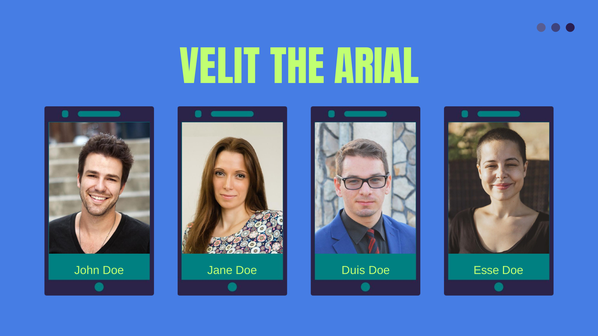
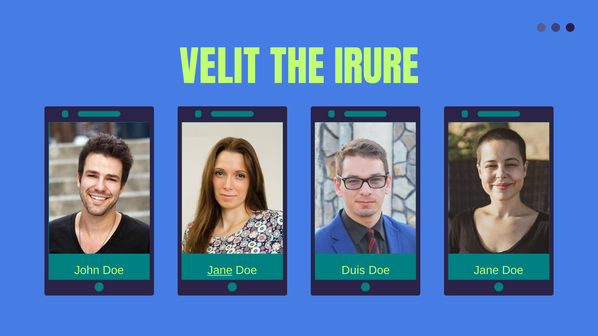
ARIAL: ARIAL -> IRURE
Jane at (220, 271) underline: none -> present
Esse at (486, 271): Esse -> Jane
